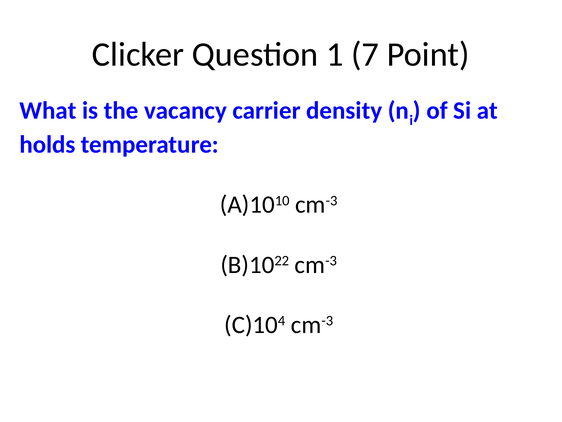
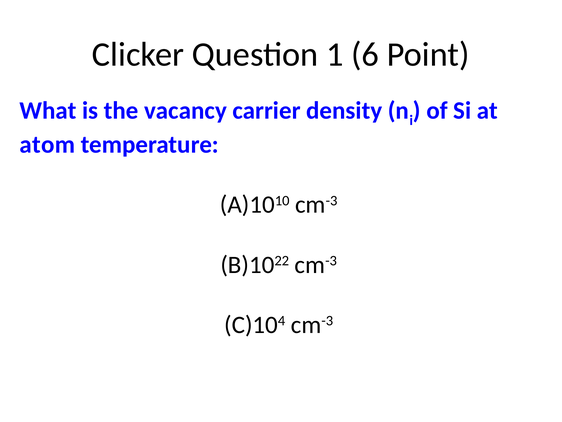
7: 7 -> 6
holds: holds -> atom
